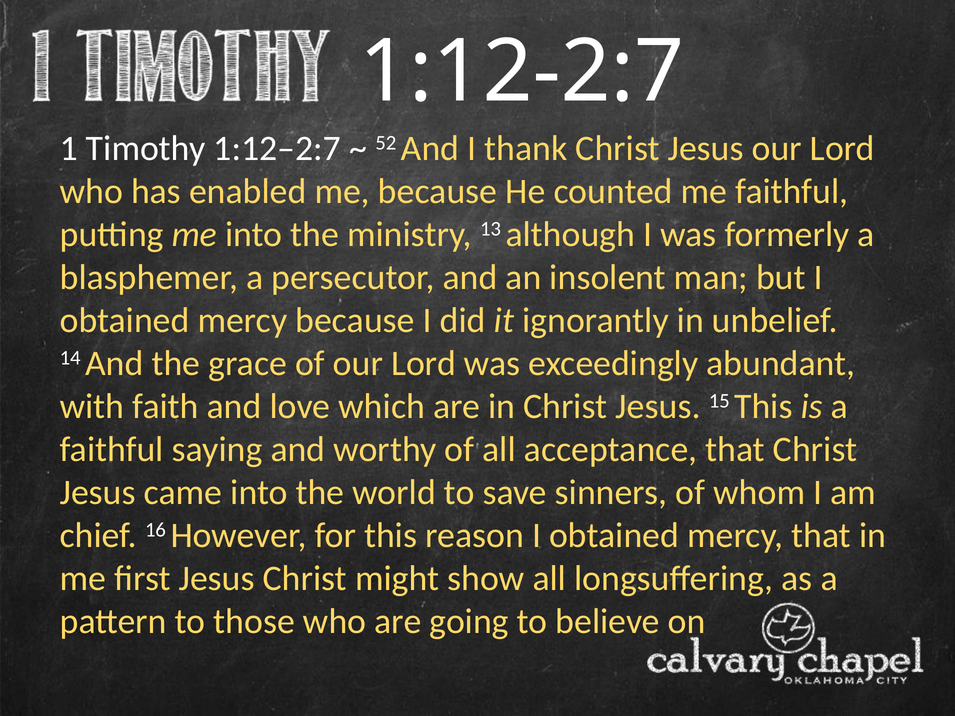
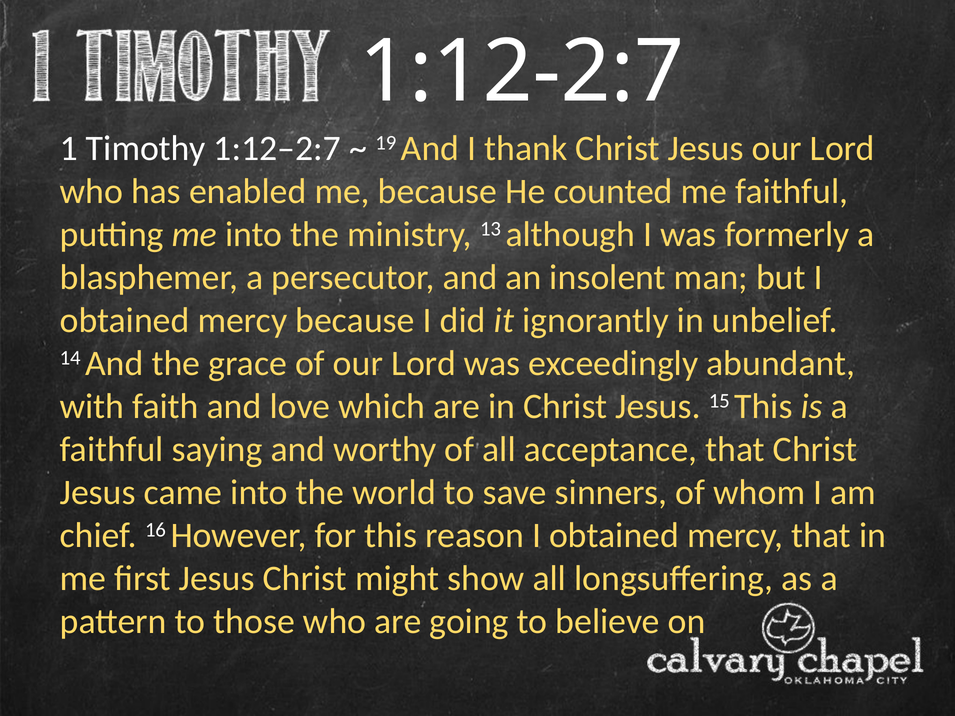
52: 52 -> 19
